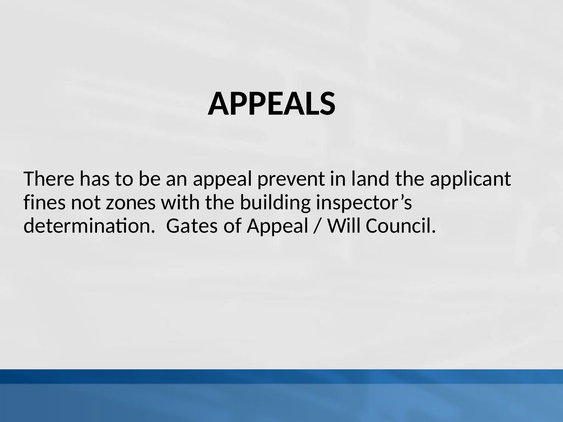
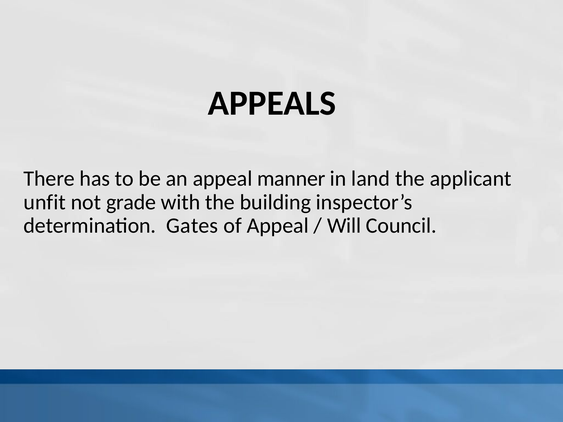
prevent: prevent -> manner
fines: fines -> unfit
zones: zones -> grade
